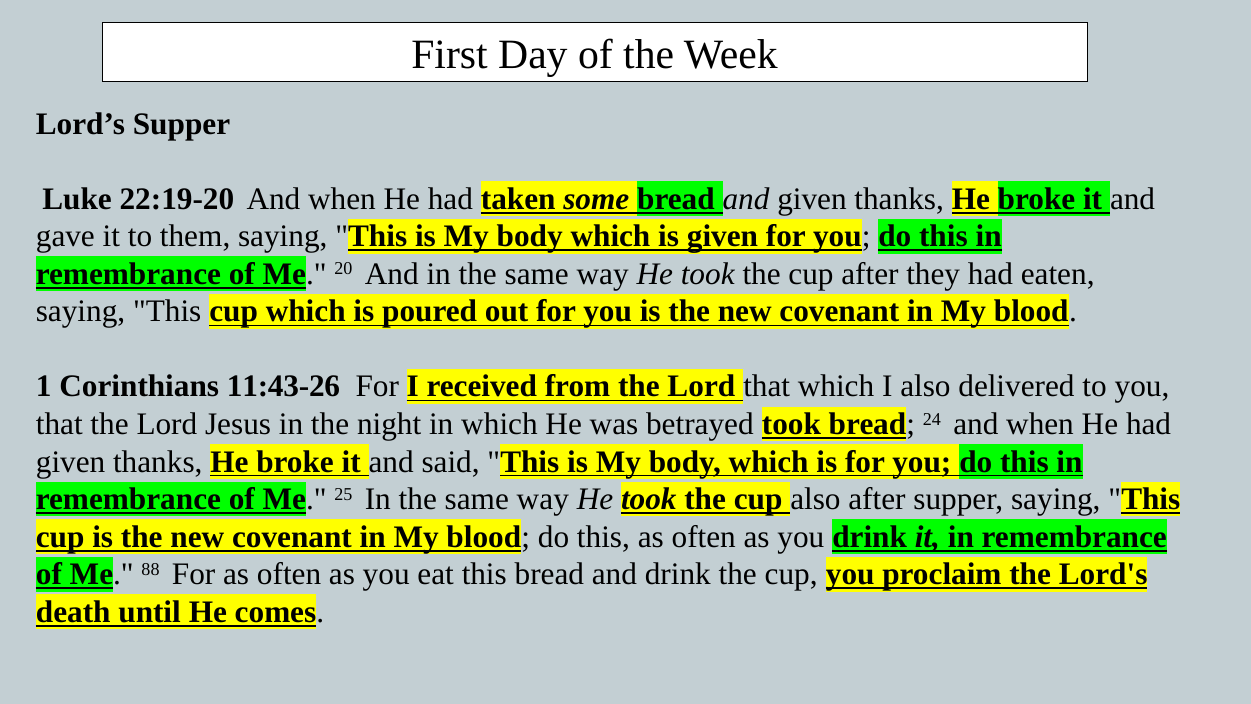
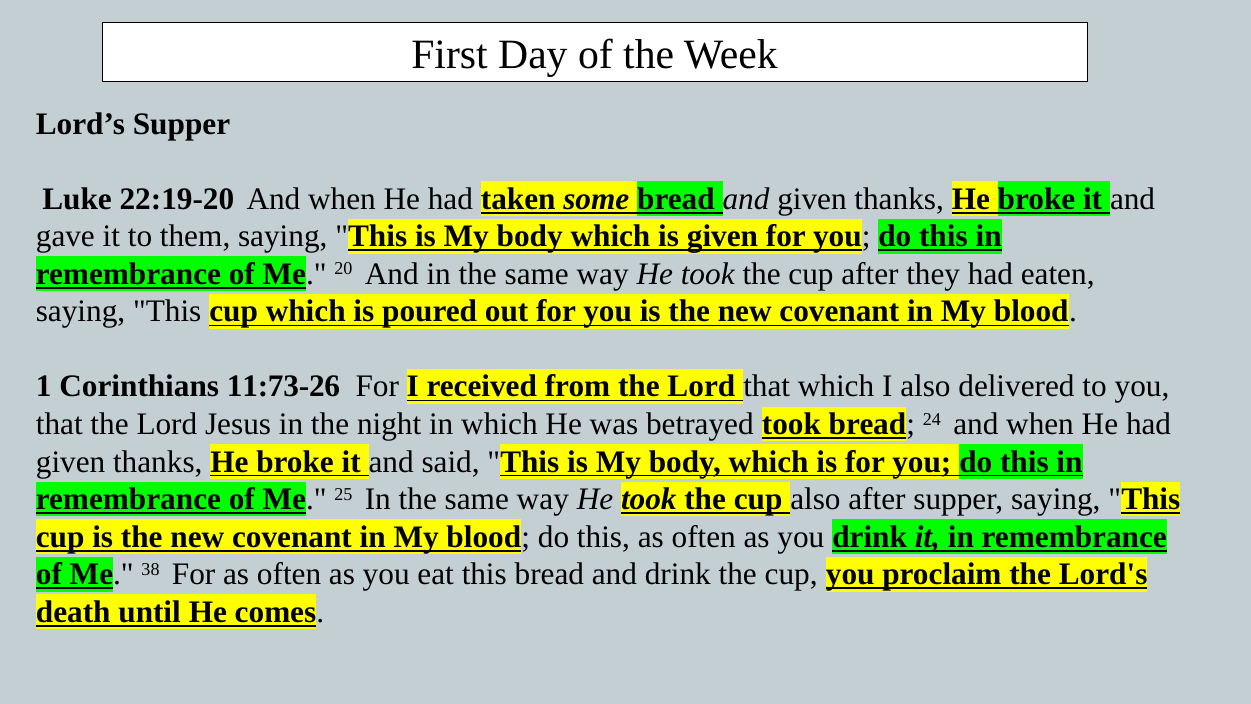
11:43-26: 11:43-26 -> 11:73-26
88: 88 -> 38
